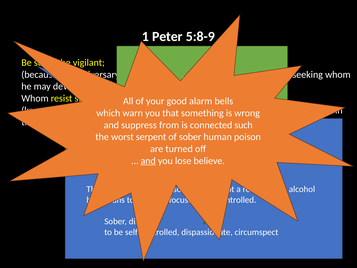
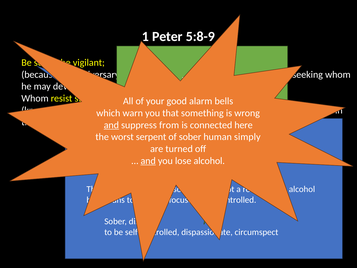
and at (111, 125) underline: none -> present
such: such -> here
poison: poison -> simply
lose believe: believe -> alcohol
